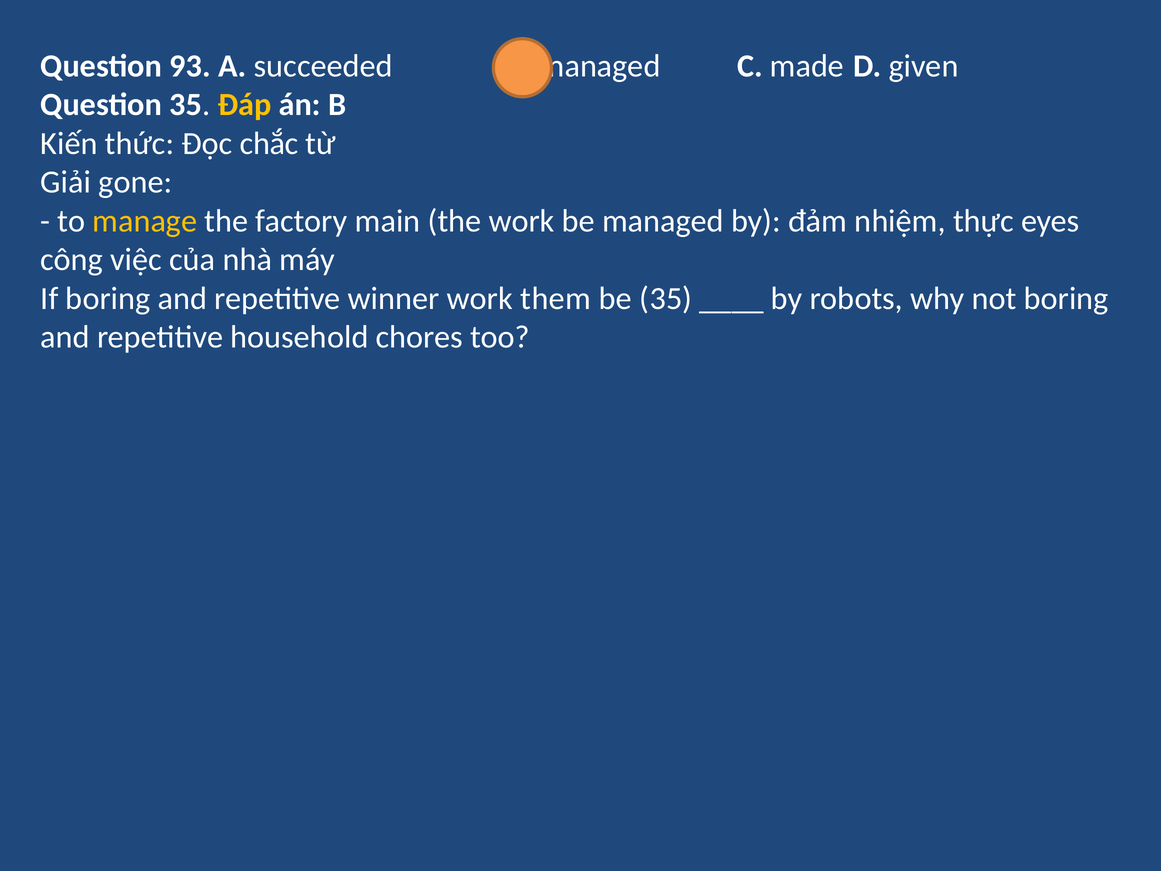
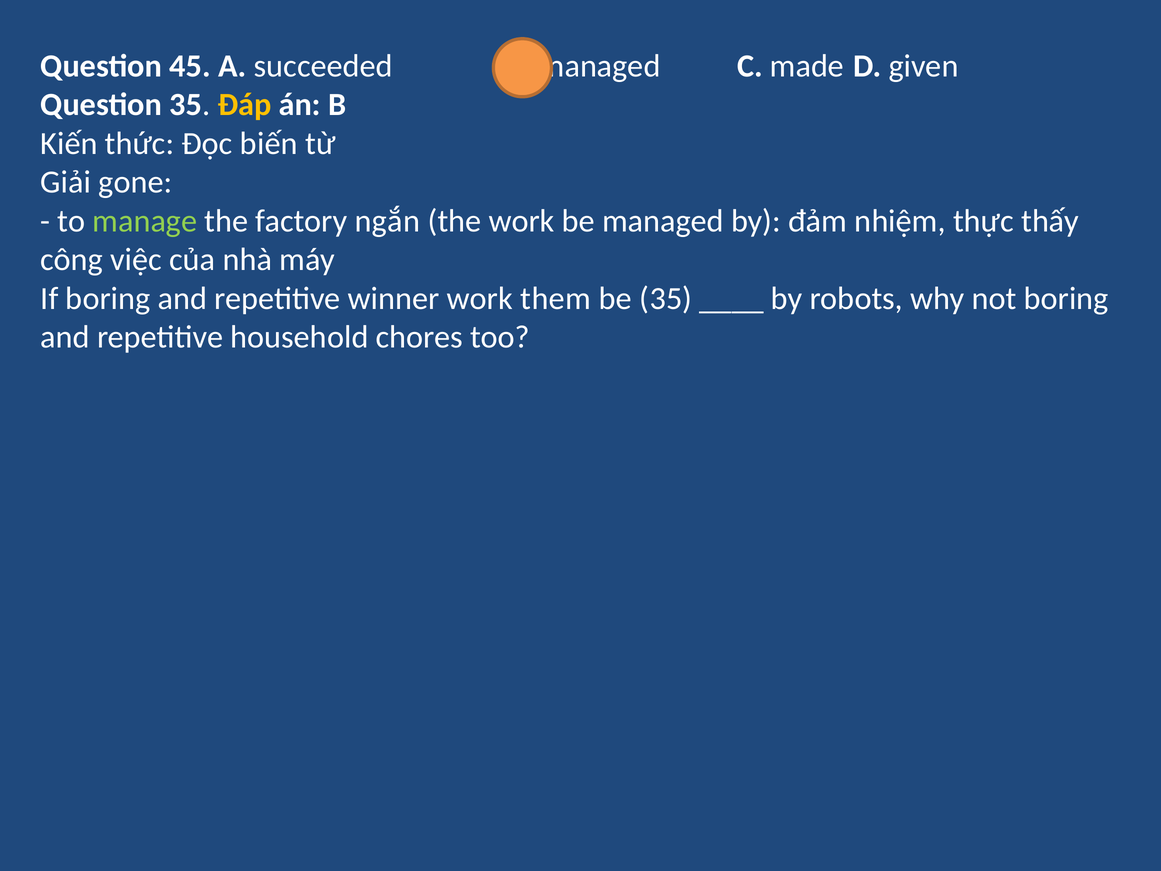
93: 93 -> 45
chắc: chắc -> biến
manage colour: yellow -> light green
main: main -> ngắn
eyes: eyes -> thấy
